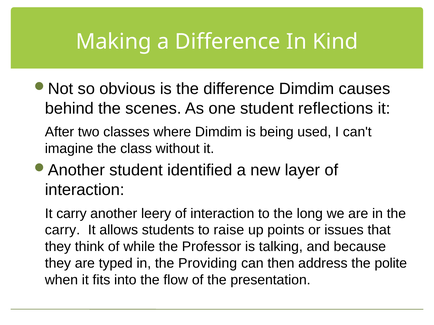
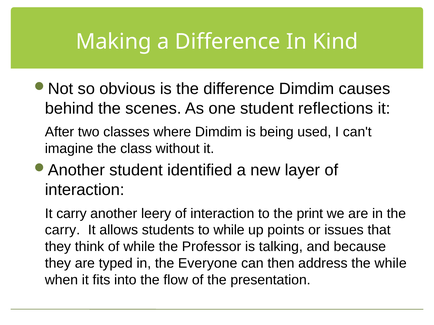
long: long -> print
to raise: raise -> while
Providing: Providing -> Everyone
the polite: polite -> while
